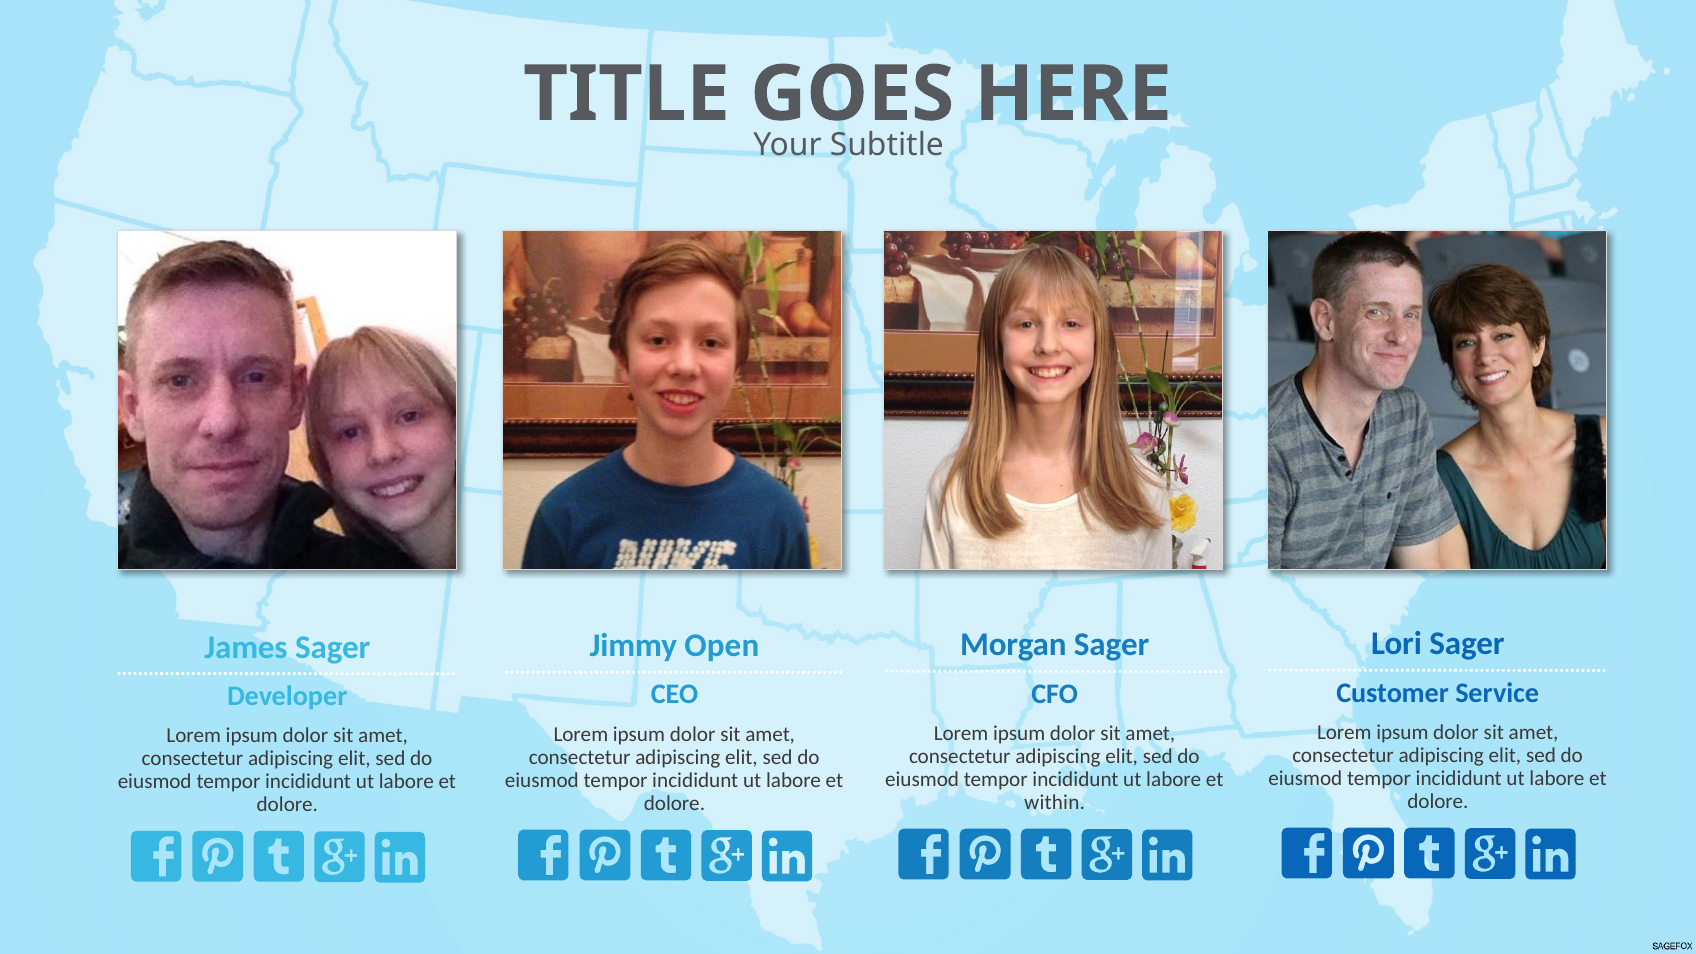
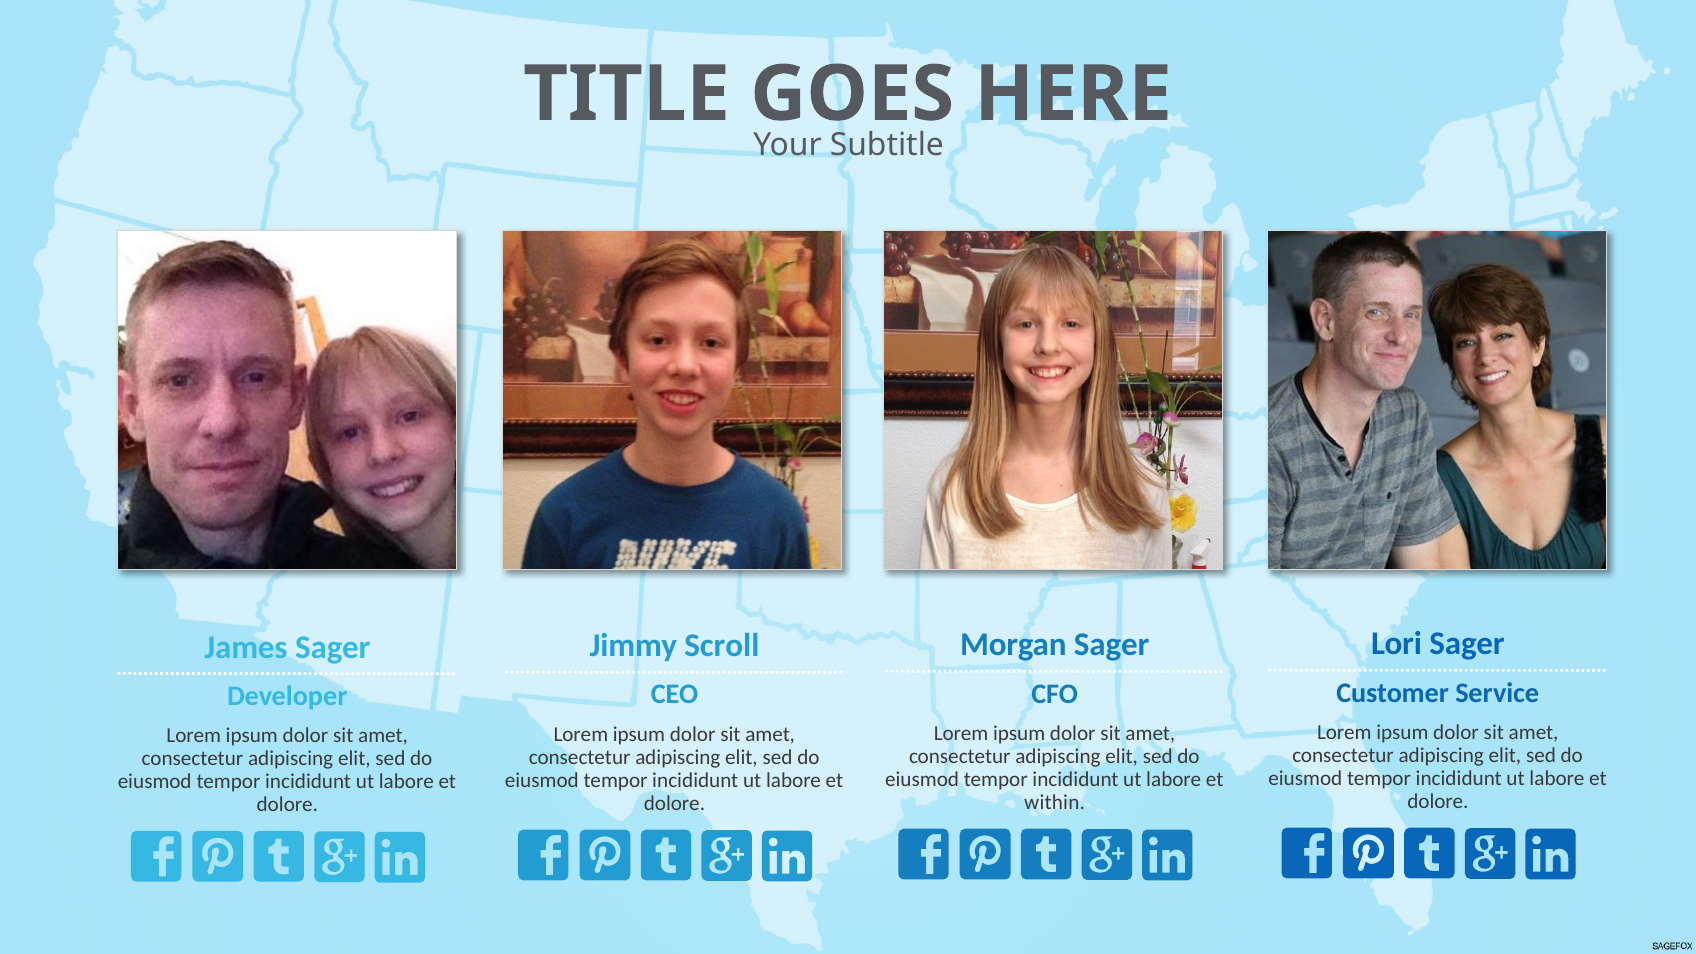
Open: Open -> Scroll
